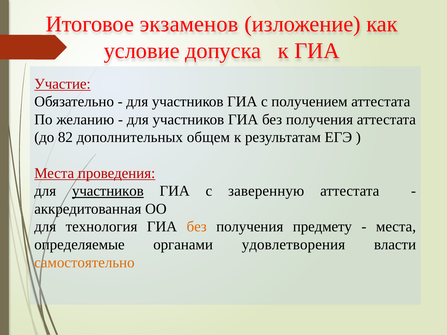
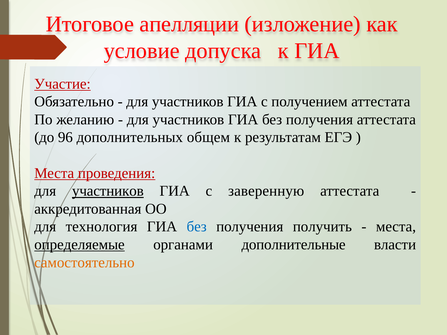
экзаменов: экзаменов -> апелляции
82: 82 -> 96
без at (197, 227) colour: orange -> blue
предмету: предмету -> получить
определяемые underline: none -> present
удовлетворения: удовлетворения -> дополнительные
